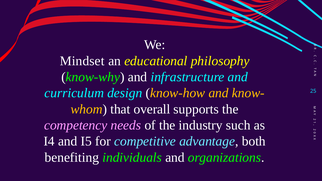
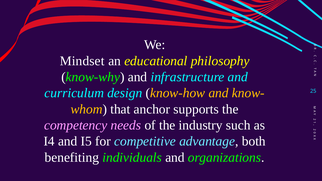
overall: overall -> anchor
